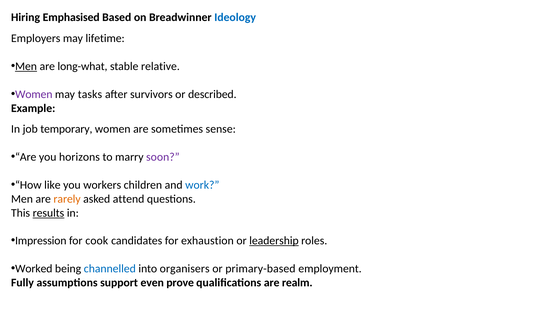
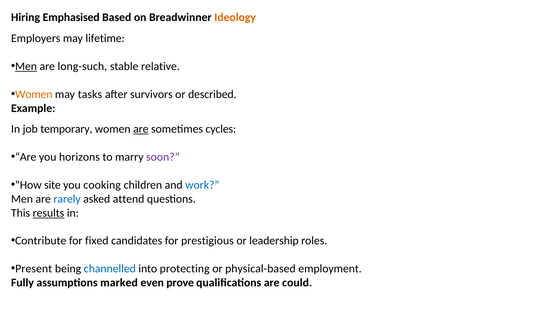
Ideology colour: blue -> orange
long-what: long-what -> long-such
Women at (34, 94) colour: purple -> orange
are at (141, 129) underline: none -> present
sense: sense -> cycles
like: like -> site
workers: workers -> cooking
rarely colour: orange -> blue
Impression: Impression -> Contribute
cook: cook -> fixed
exhaustion: exhaustion -> prestigious
leadership underline: present -> none
Worked: Worked -> Present
organisers: organisers -> protecting
primary-based: primary-based -> physical-based
support: support -> marked
realm: realm -> could
